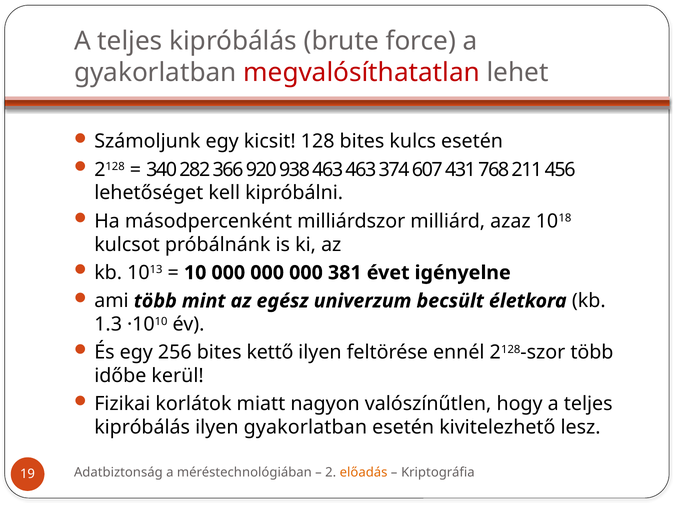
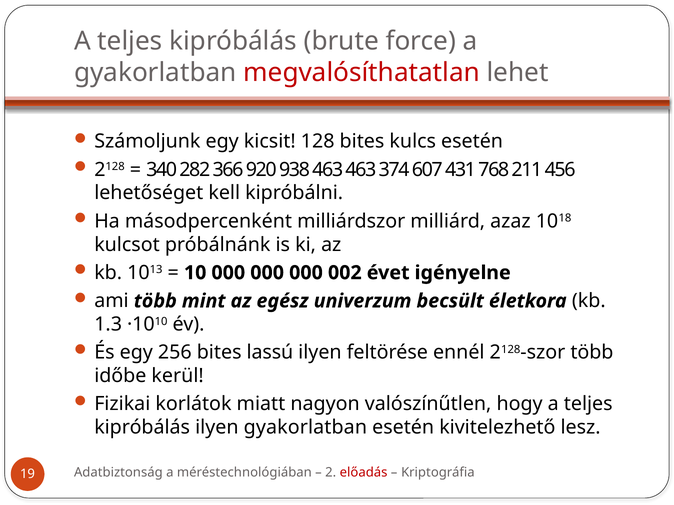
381: 381 -> 002
kettő: kettő -> lassú
előadás colour: orange -> red
